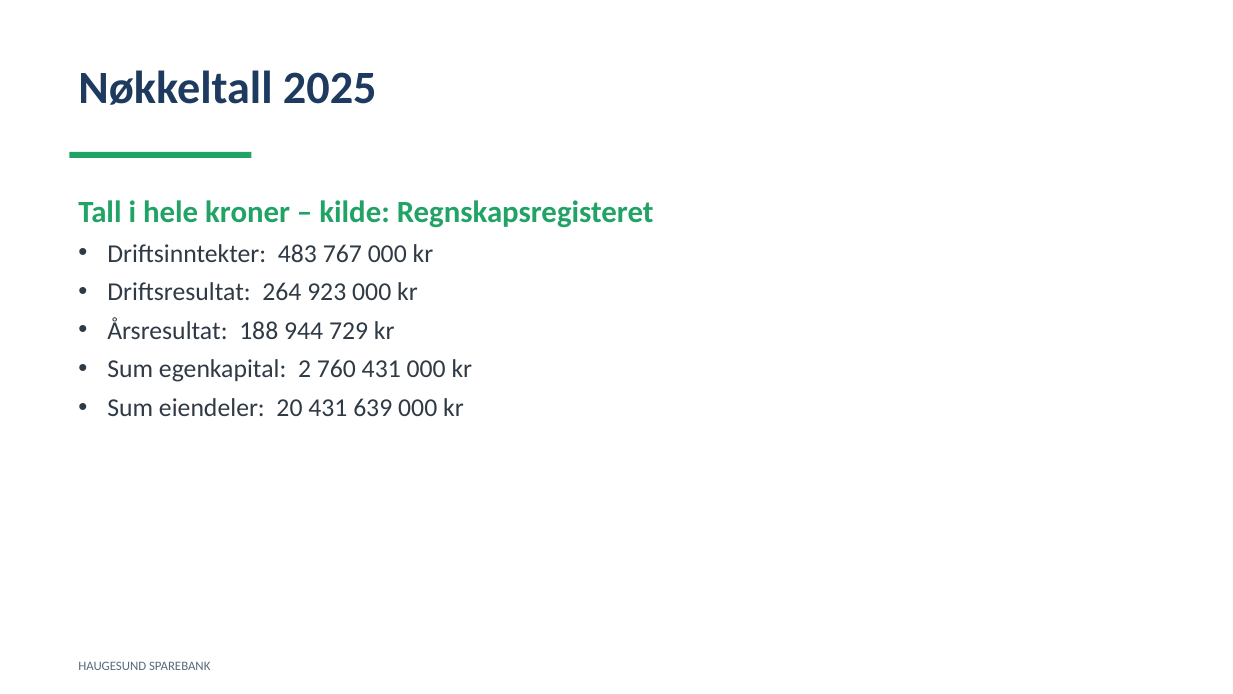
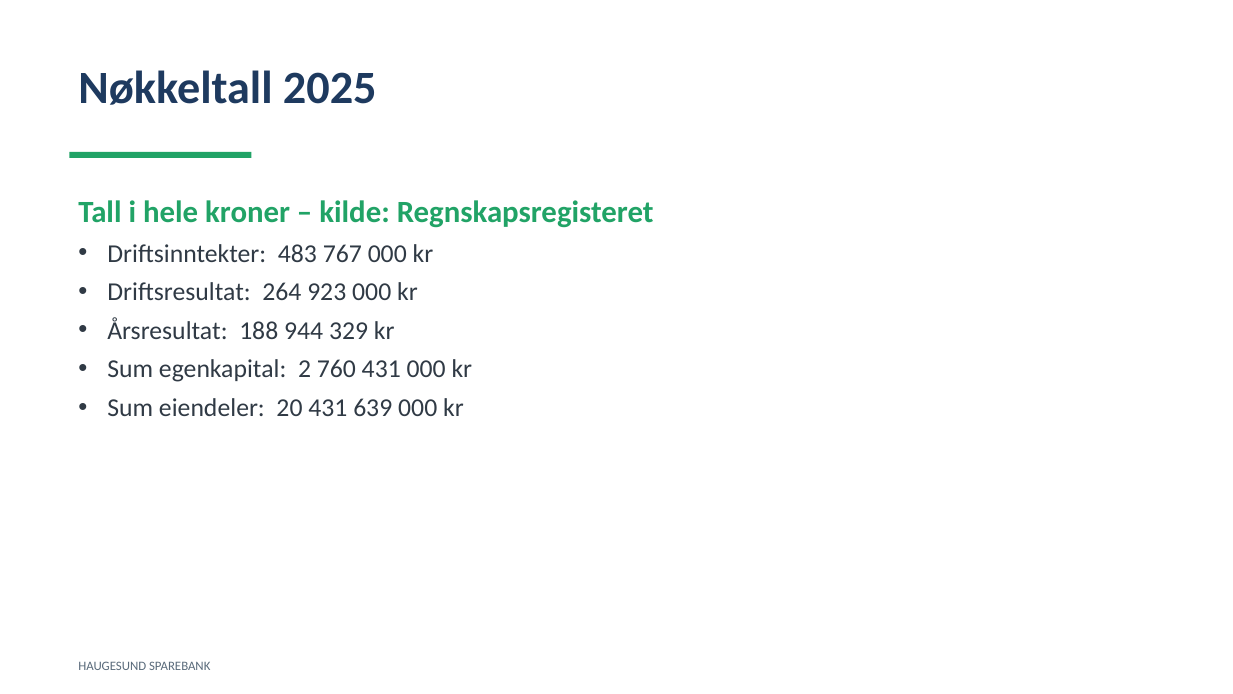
729: 729 -> 329
